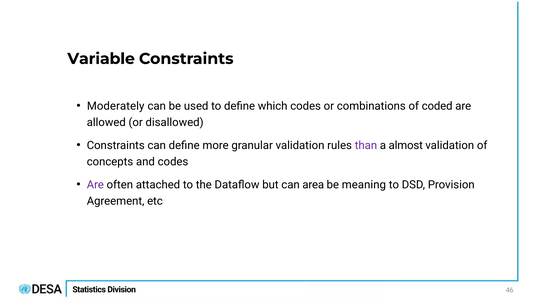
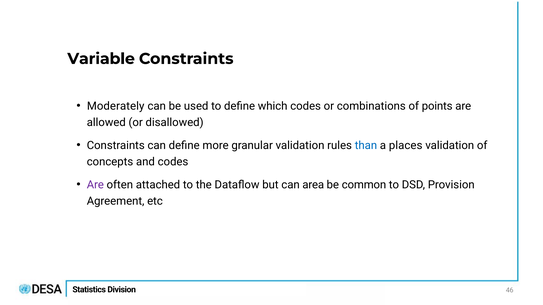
coded: coded -> points
than colour: purple -> blue
almost: almost -> places
meaning: meaning -> common
